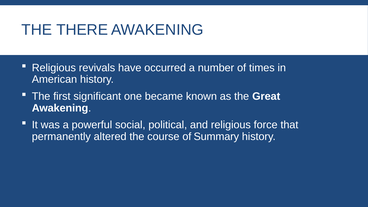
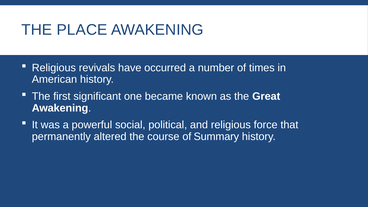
THERE: THERE -> PLACE
